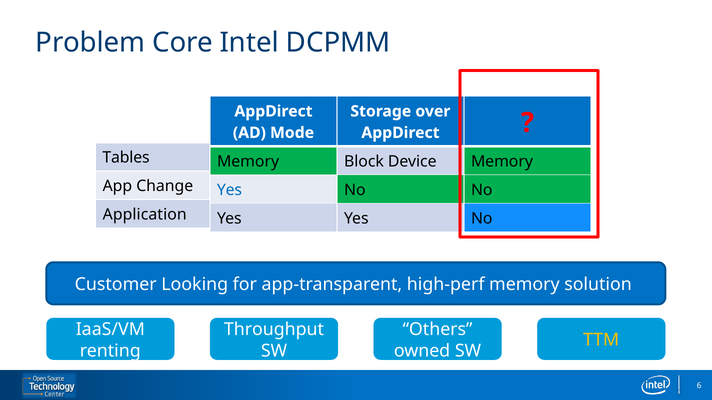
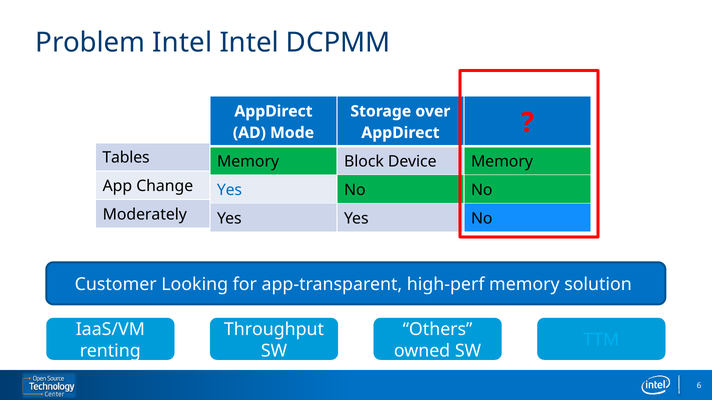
Problem Core: Core -> Intel
Application: Application -> Moderately
TTM colour: yellow -> light blue
